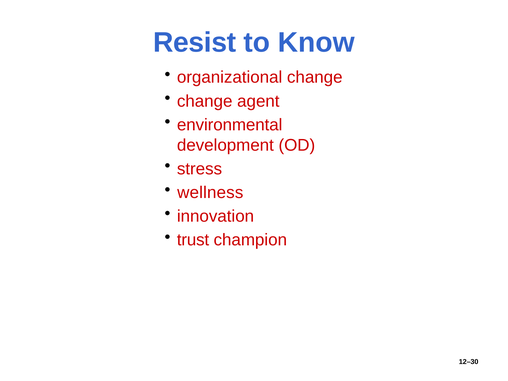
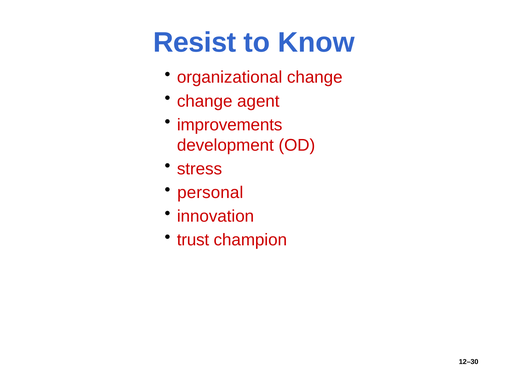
environmental: environmental -> improvements
wellness: wellness -> personal
